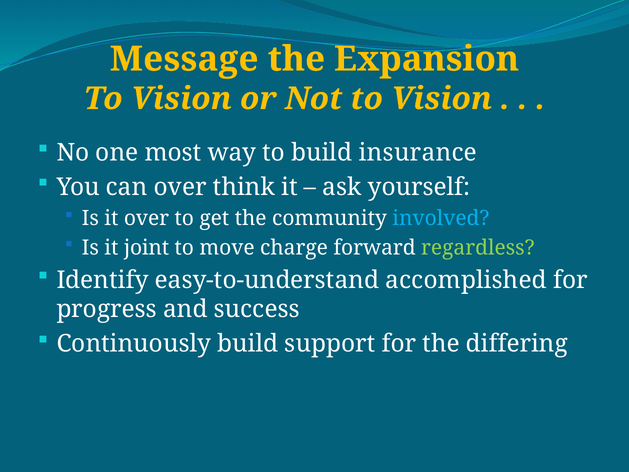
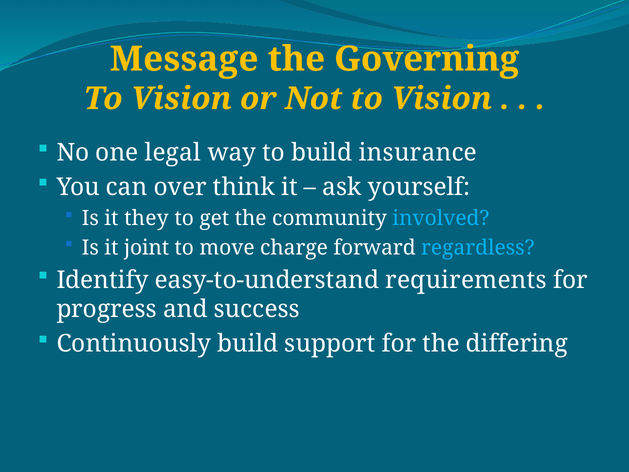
Expansion: Expansion -> Governing
most: most -> legal
it over: over -> they
regardless colour: light green -> light blue
accomplished: accomplished -> requirements
